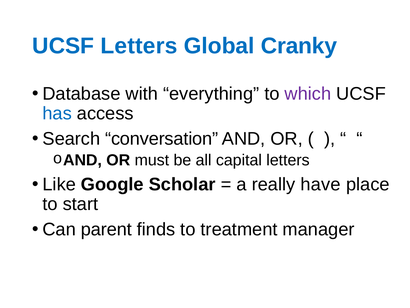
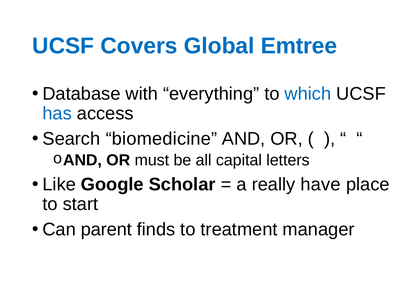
UCSF Letters: Letters -> Covers
Cranky: Cranky -> Emtree
which colour: purple -> blue
conversation: conversation -> biomedicine
